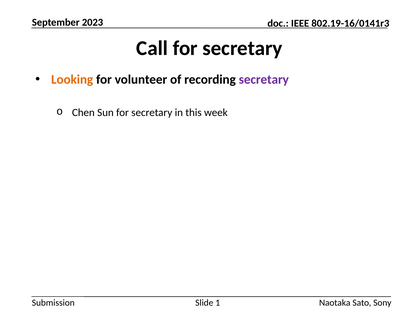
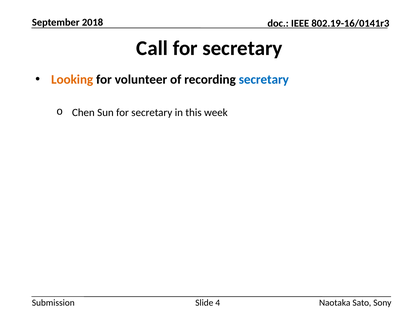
2023: 2023 -> 2018
secretary at (264, 79) colour: purple -> blue
1: 1 -> 4
